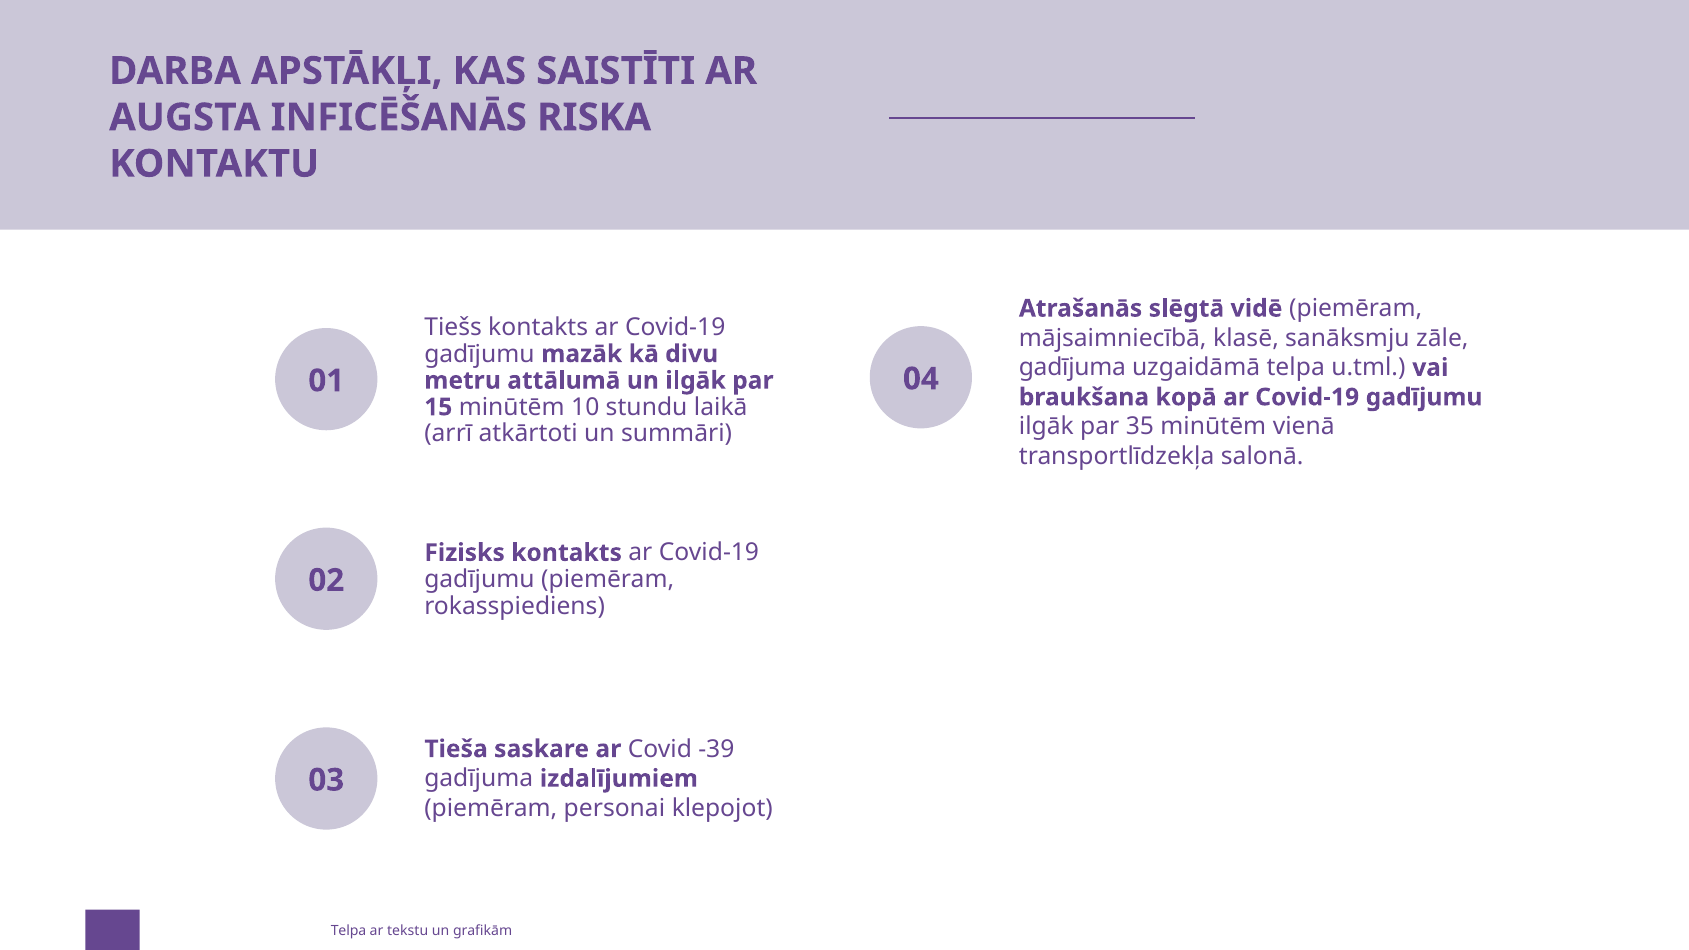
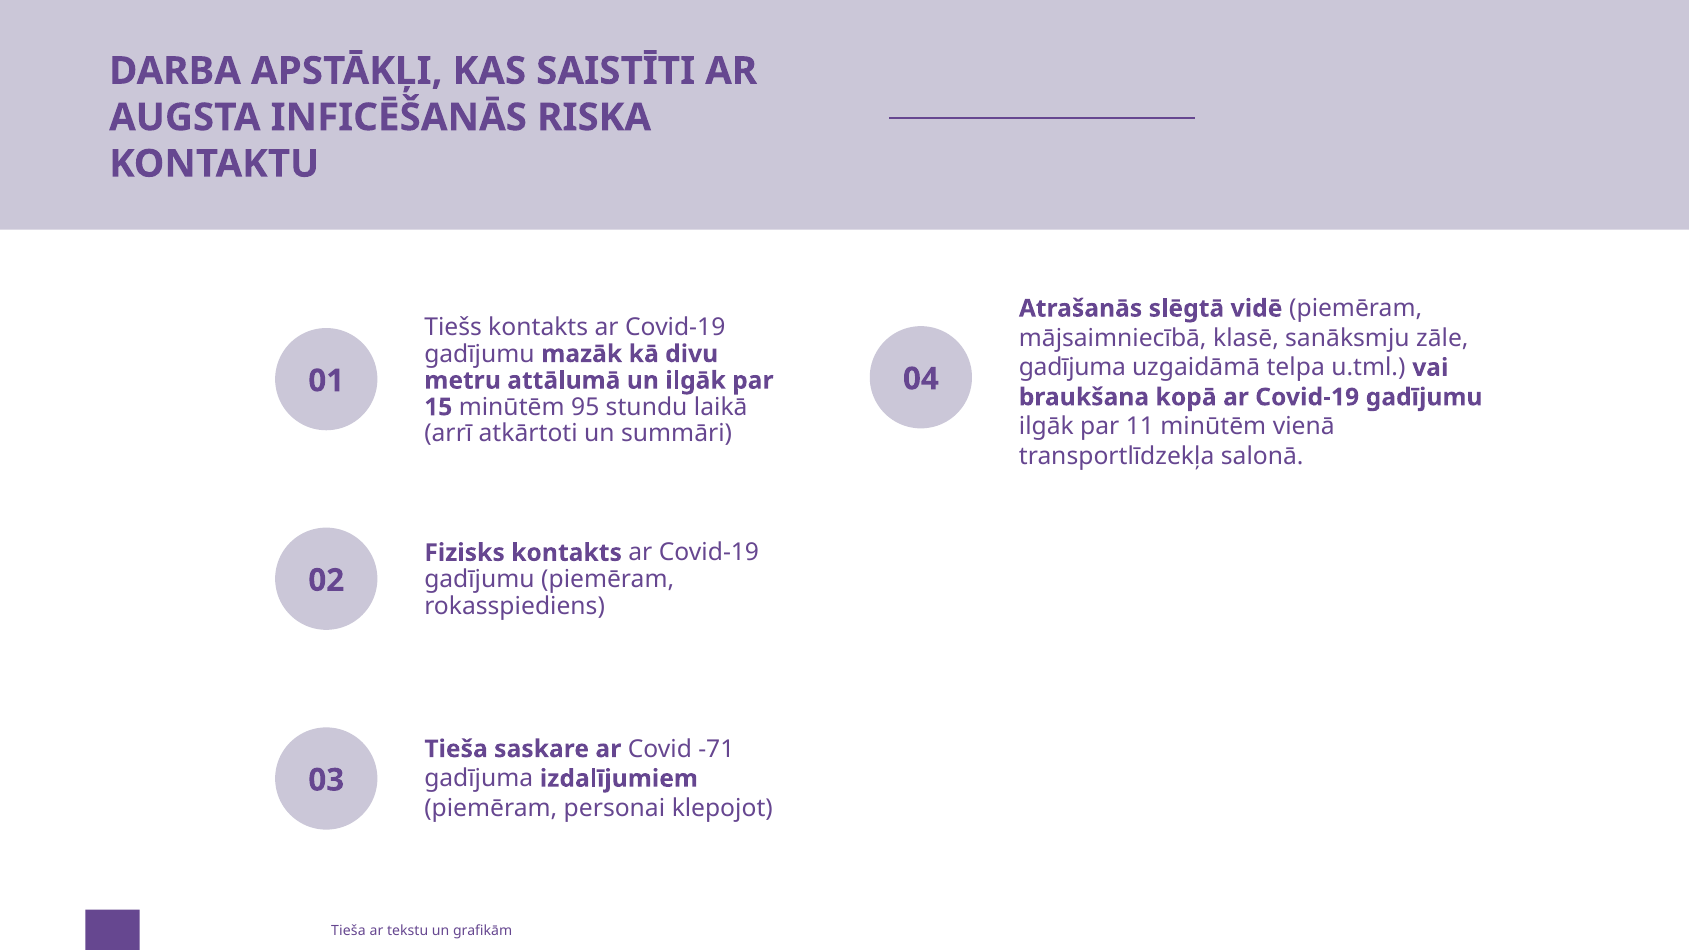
10: 10 -> 95
35: 35 -> 11
-39: -39 -> -71
Telpa at (348, 931): Telpa -> Tieša
